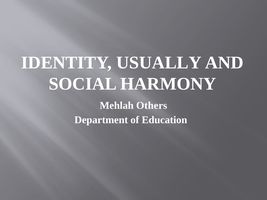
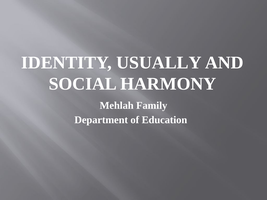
Others: Others -> Family
